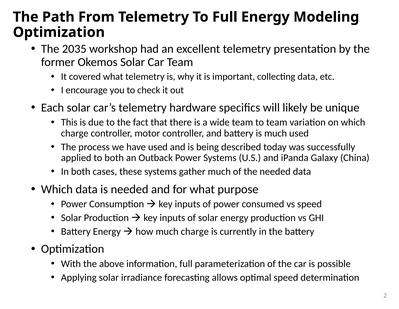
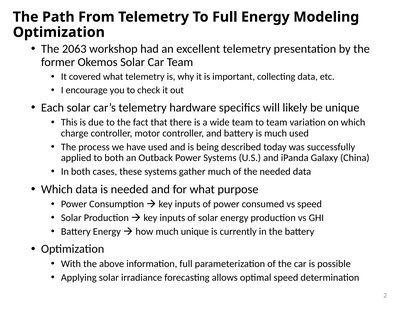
2035: 2035 -> 2063
much charge: charge -> unique
